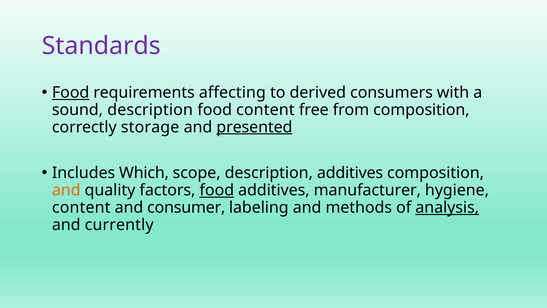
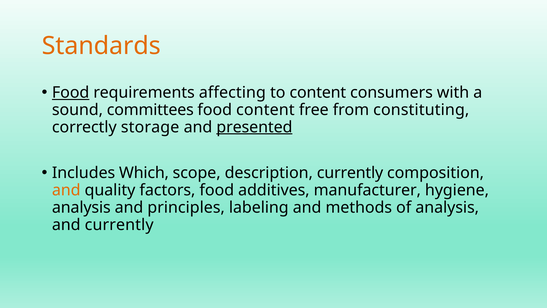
Standards colour: purple -> orange
to derived: derived -> content
sound description: description -> committees
from composition: composition -> constituting
description additives: additives -> currently
food at (217, 190) underline: present -> none
content at (81, 207): content -> analysis
consumer: consumer -> principles
analysis at (447, 207) underline: present -> none
